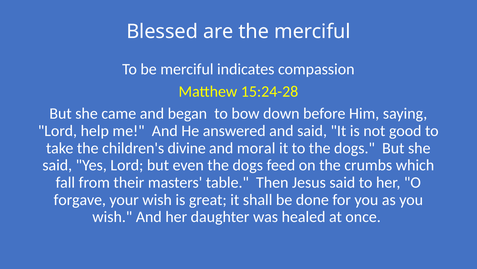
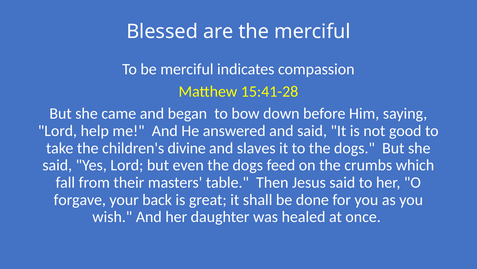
15:24-28: 15:24-28 -> 15:41-28
moral: moral -> slaves
your wish: wish -> back
